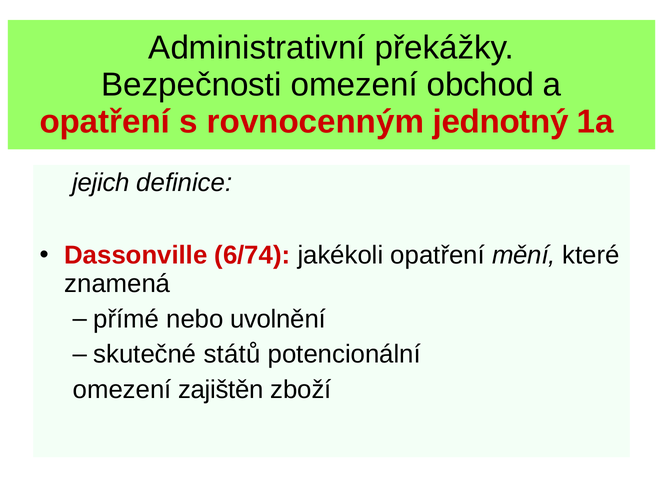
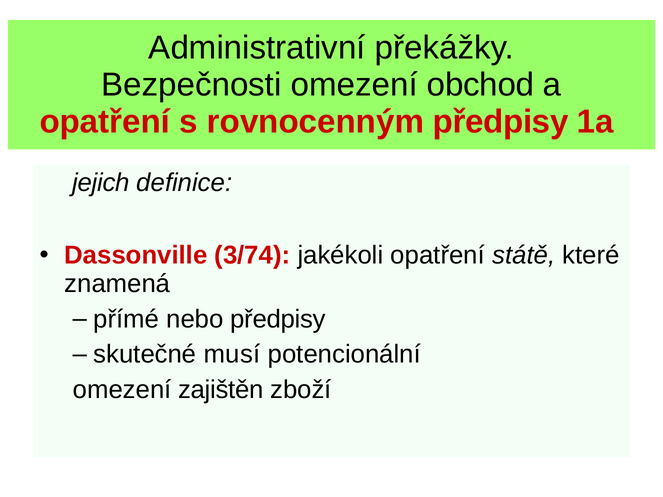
rovnocenným jednotný: jednotný -> předpisy
6/74: 6/74 -> 3/74
mění: mění -> státě
nebo uvolnění: uvolnění -> předpisy
států: států -> musí
